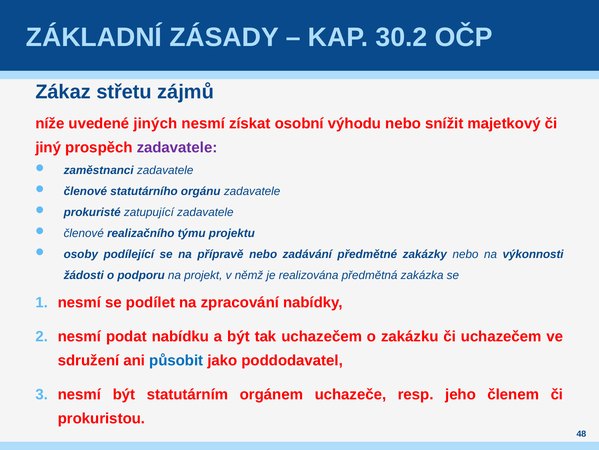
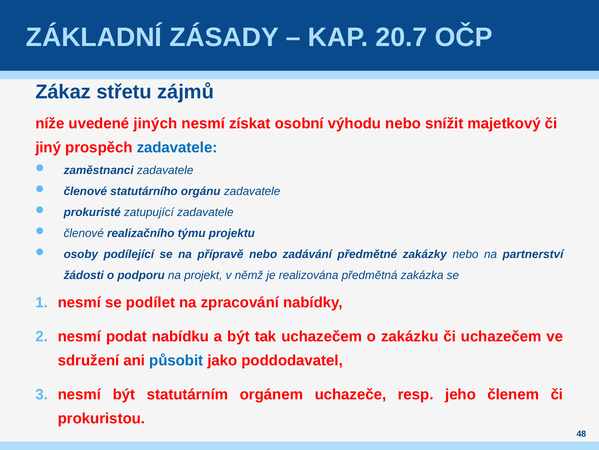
30.2: 30.2 -> 20.7
zadavatele at (177, 147) colour: purple -> blue
výkonnosti: výkonnosti -> partnerství
